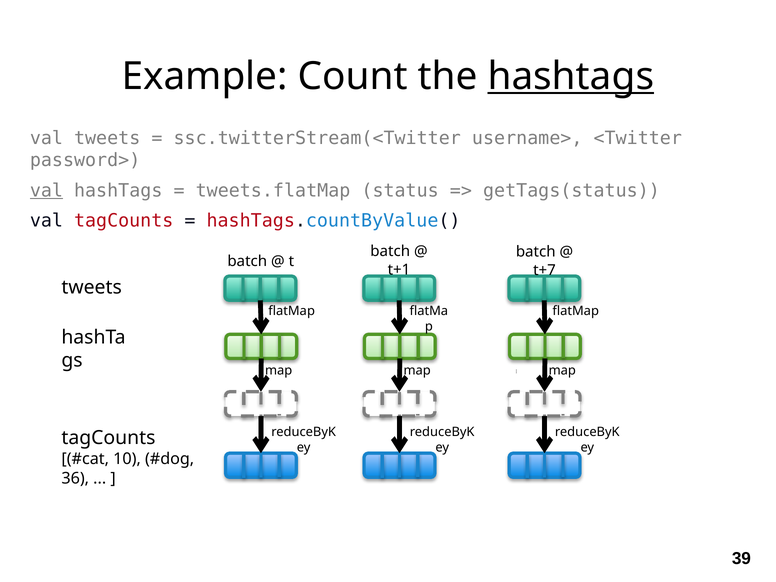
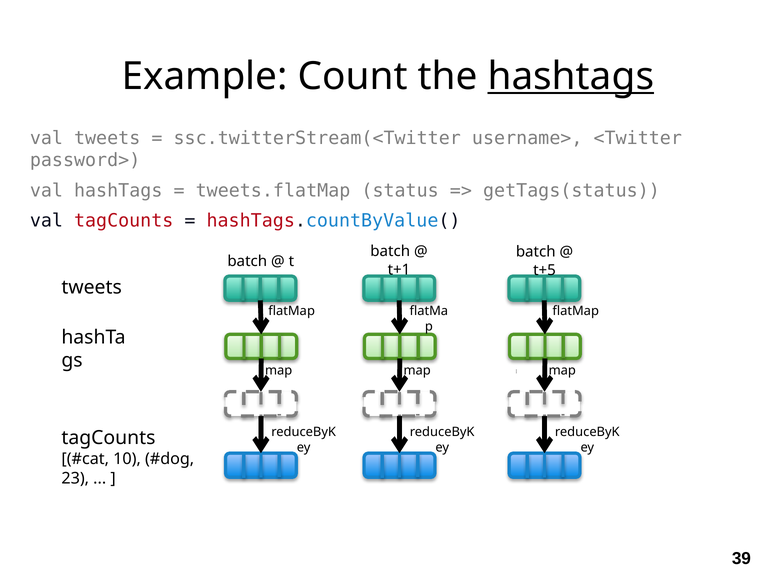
val at (46, 191) underline: present -> none
t+7: t+7 -> t+5
36: 36 -> 23
